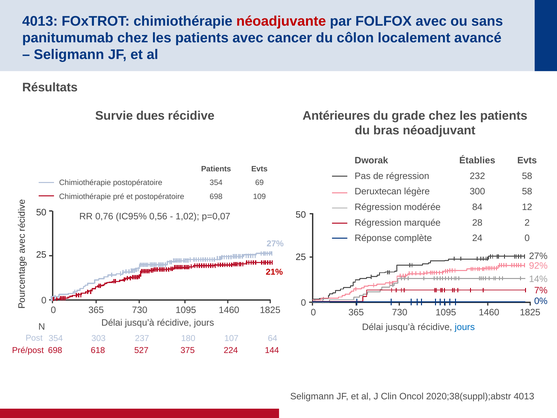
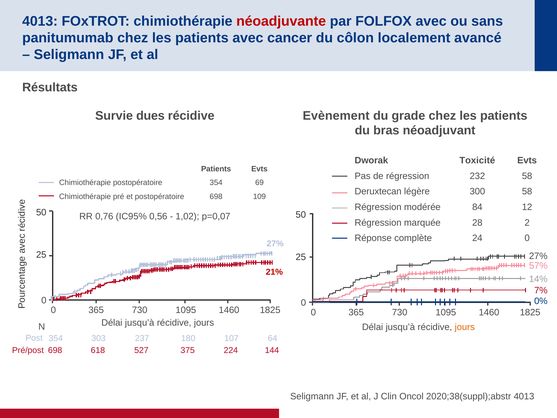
Antérieures: Antérieures -> Evènement
Établies: Établies -> Toxicité
92%: 92% -> 57%
jours at (465, 327) colour: blue -> orange
